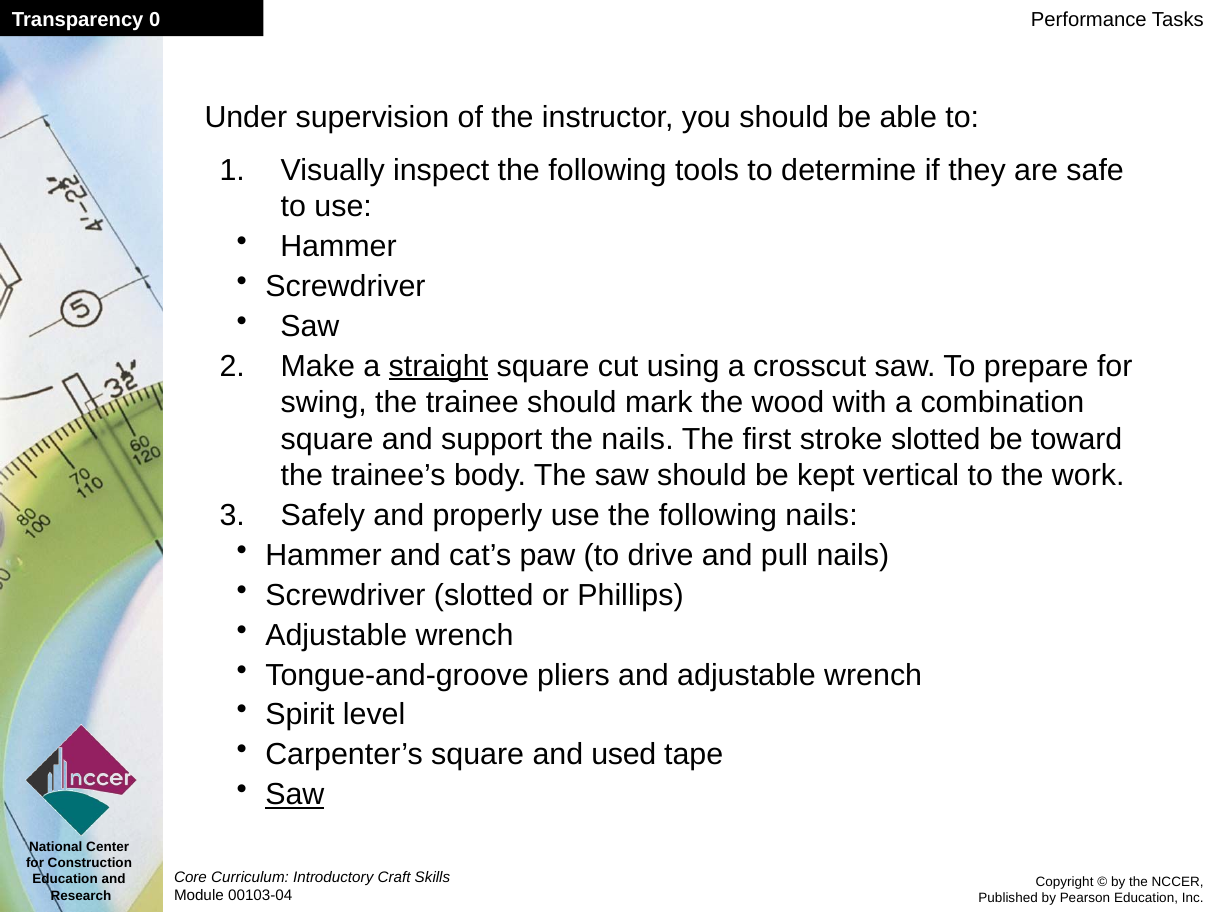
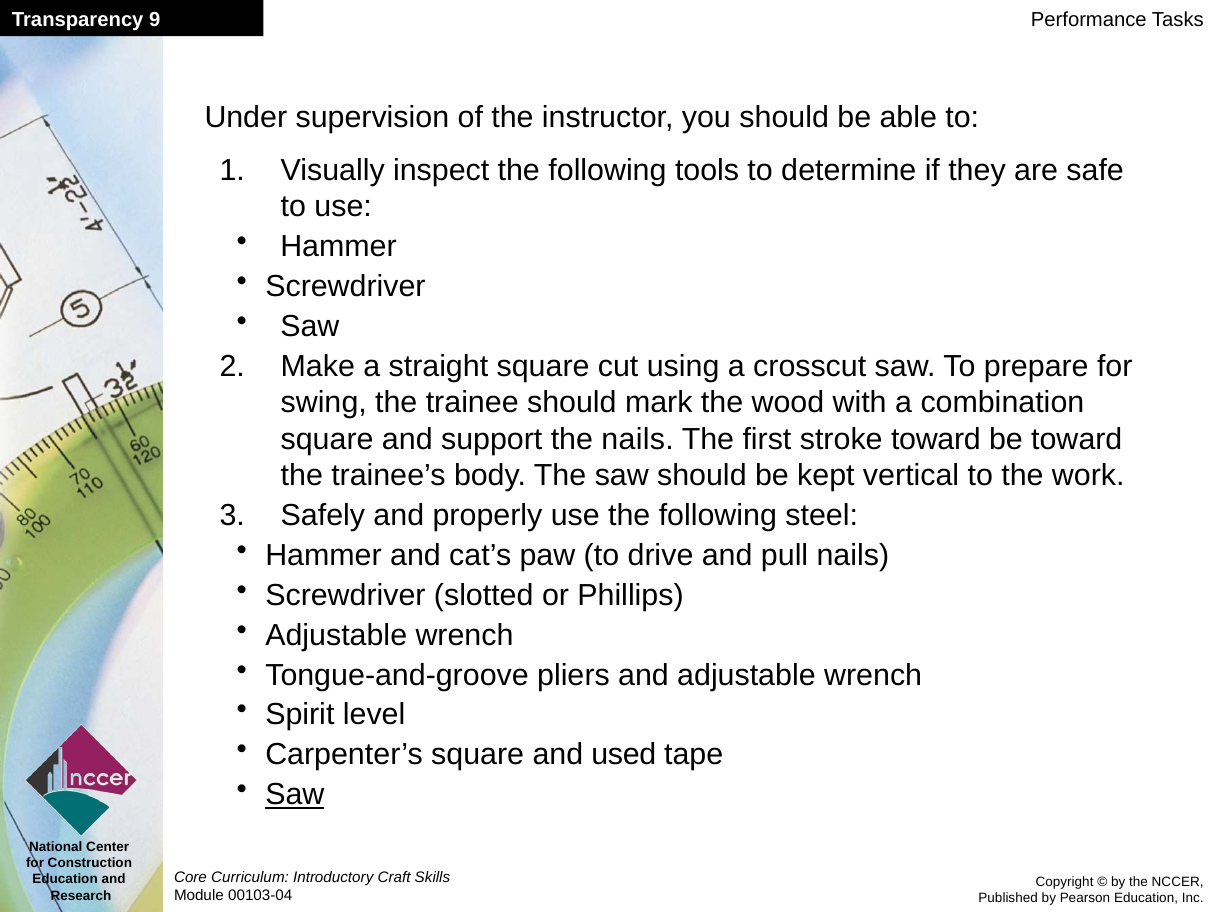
0: 0 -> 9
straight underline: present -> none
stroke slotted: slotted -> toward
following nails: nails -> steel
